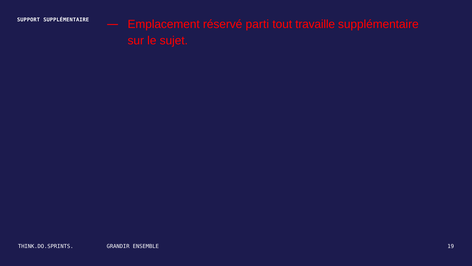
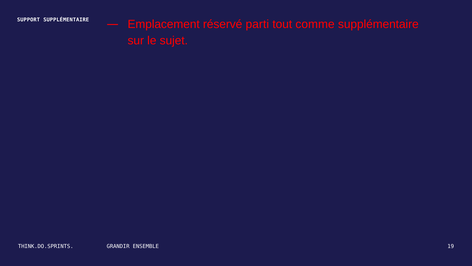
travaille: travaille -> comme
